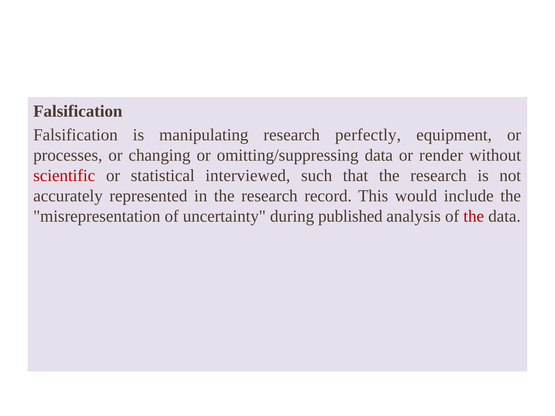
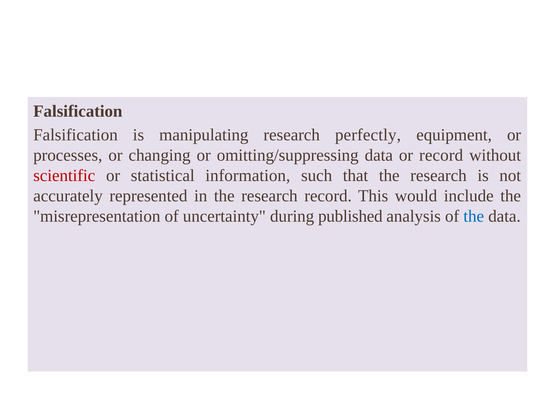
or render: render -> record
interviewed: interviewed -> information
the at (474, 216) colour: red -> blue
